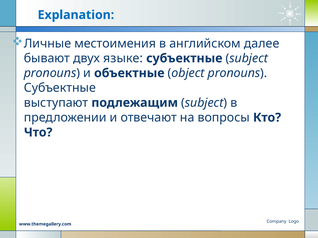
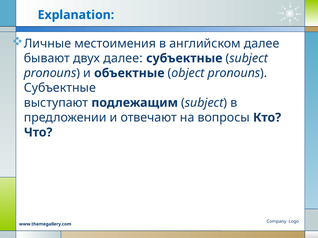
двух языке: языке -> далее
